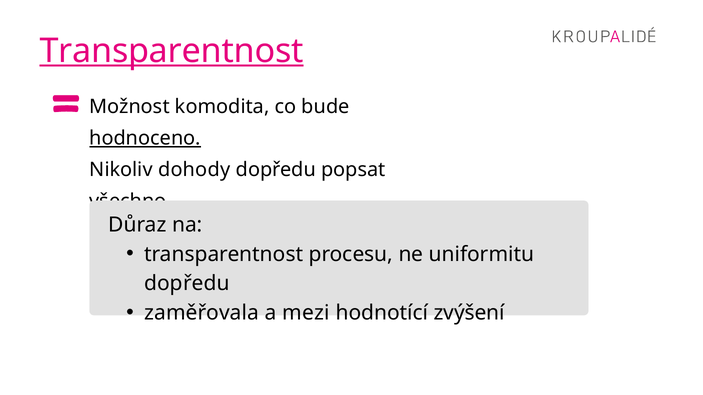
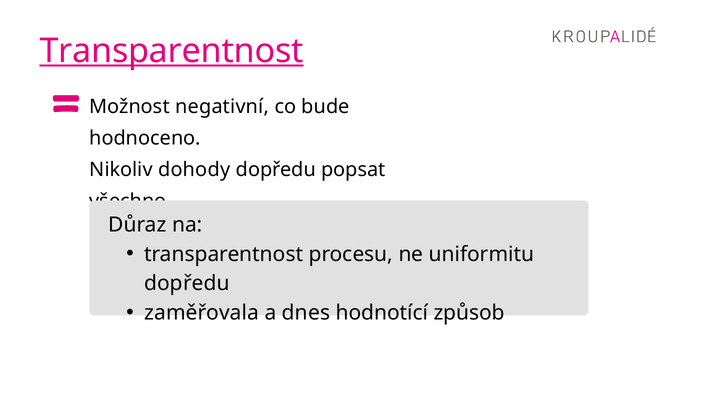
komodita: komodita -> negativní
hodnoceno underline: present -> none
mezi: mezi -> dnes
zvýšení: zvýšení -> způsob
